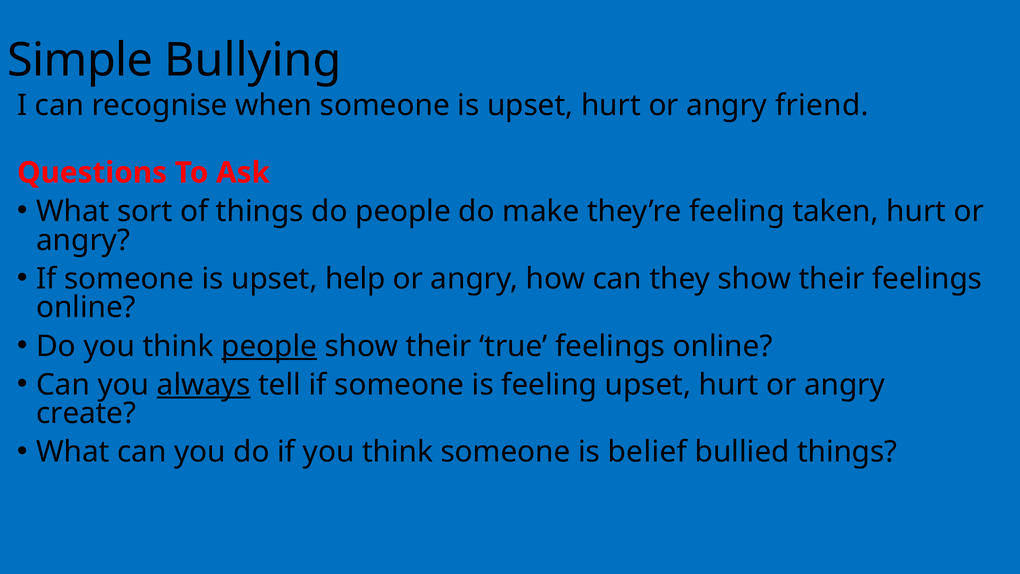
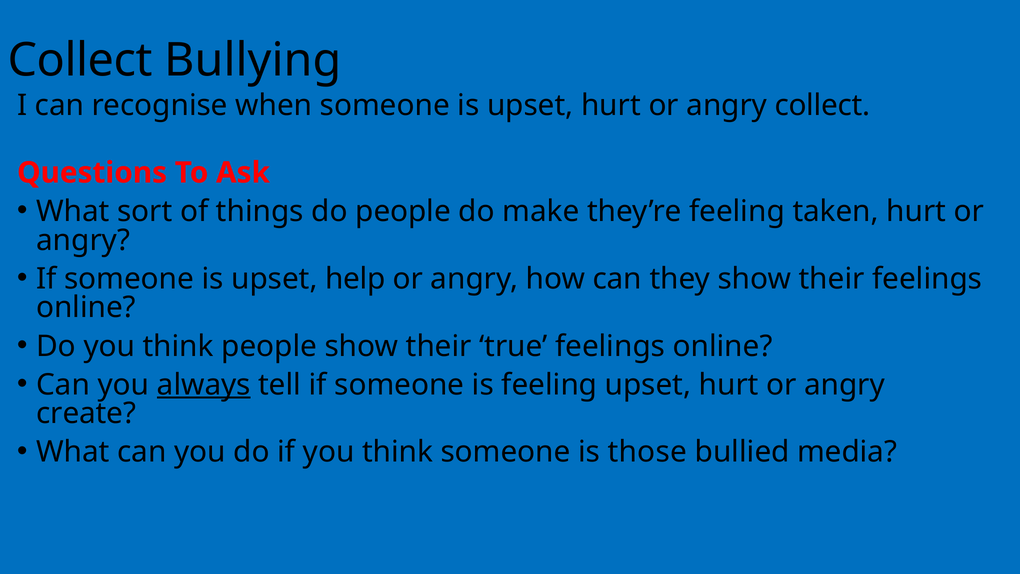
Simple at (80, 60): Simple -> Collect
angry friend: friend -> collect
people at (269, 346) underline: present -> none
belief: belief -> those
bullied things: things -> media
